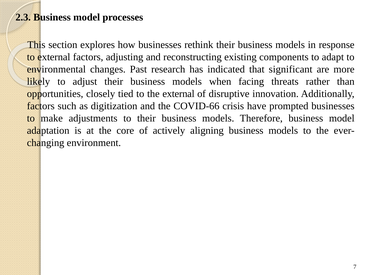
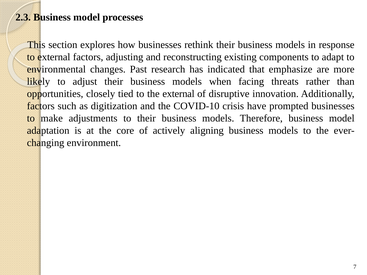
significant: significant -> emphasize
COVID-66: COVID-66 -> COVID-10
